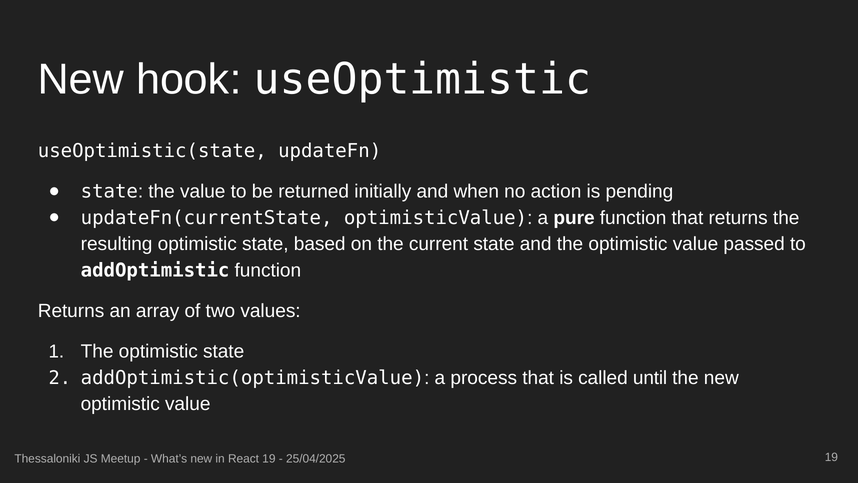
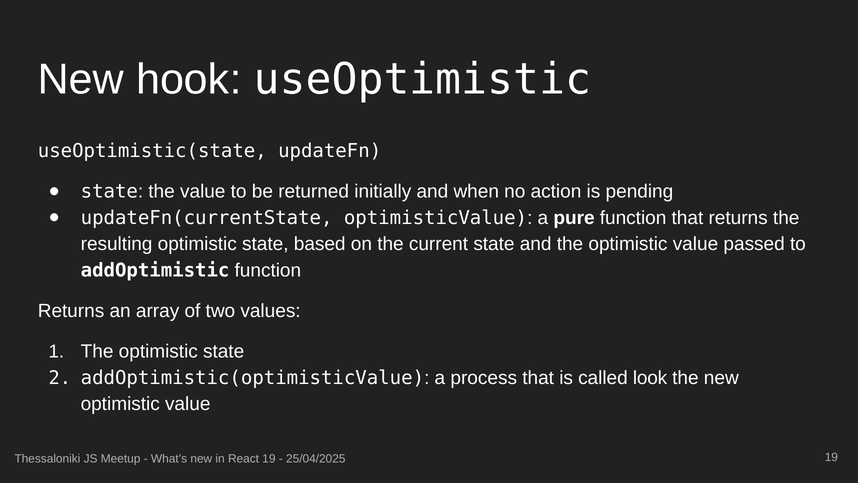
until: until -> look
